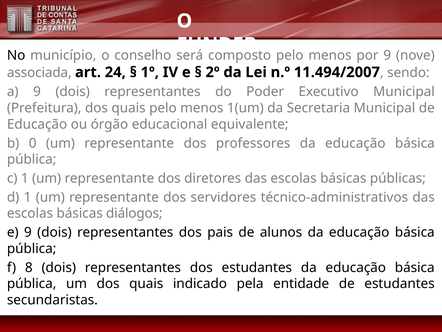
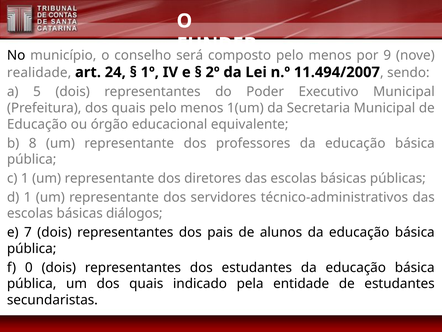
associada: associada -> realidade
a 9: 9 -> 5
0: 0 -> 8
e 9: 9 -> 7
8: 8 -> 0
